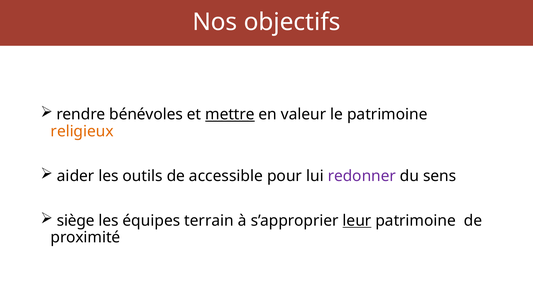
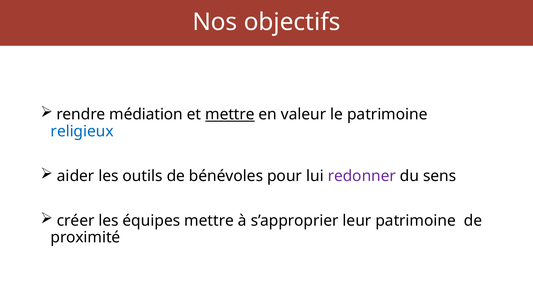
bénévoles: bénévoles -> médiation
religieux colour: orange -> blue
accessible: accessible -> bénévoles
siège: siège -> créer
équipes terrain: terrain -> mettre
leur underline: present -> none
